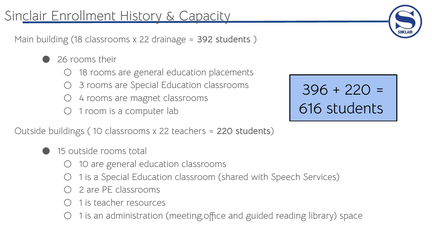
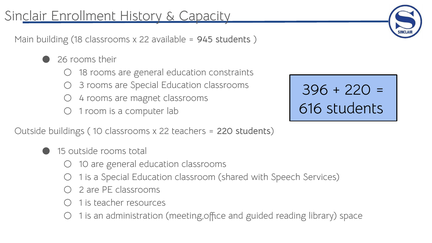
drainage: drainage -> available
392: 392 -> 945
placements: placements -> constraints
